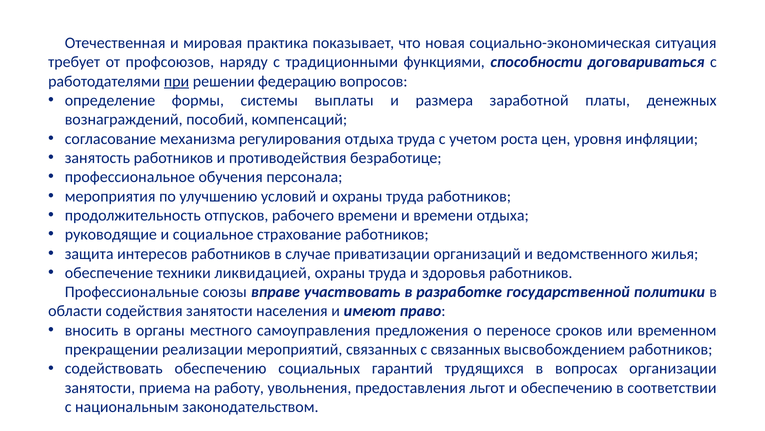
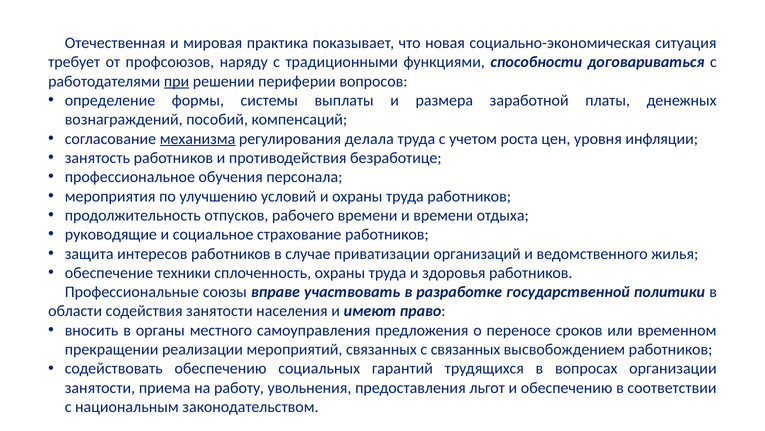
федерацию: федерацию -> периферии
механизма underline: none -> present
регулирования отдыха: отдыха -> делала
ликвидацией: ликвидацией -> сплоченность
